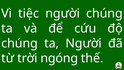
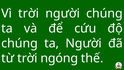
Vì tiệc: tiệc -> trời
